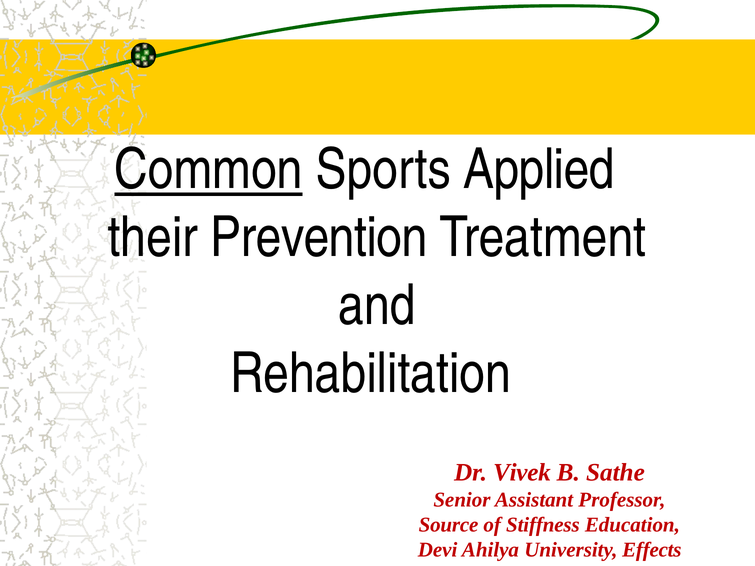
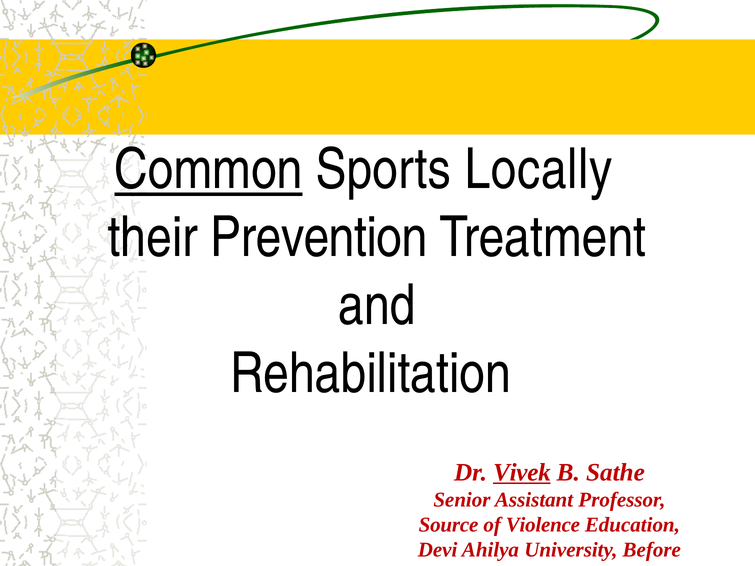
Applied: Applied -> Locally
Vivek underline: none -> present
Stiffness: Stiffness -> Violence
Effects: Effects -> Before
